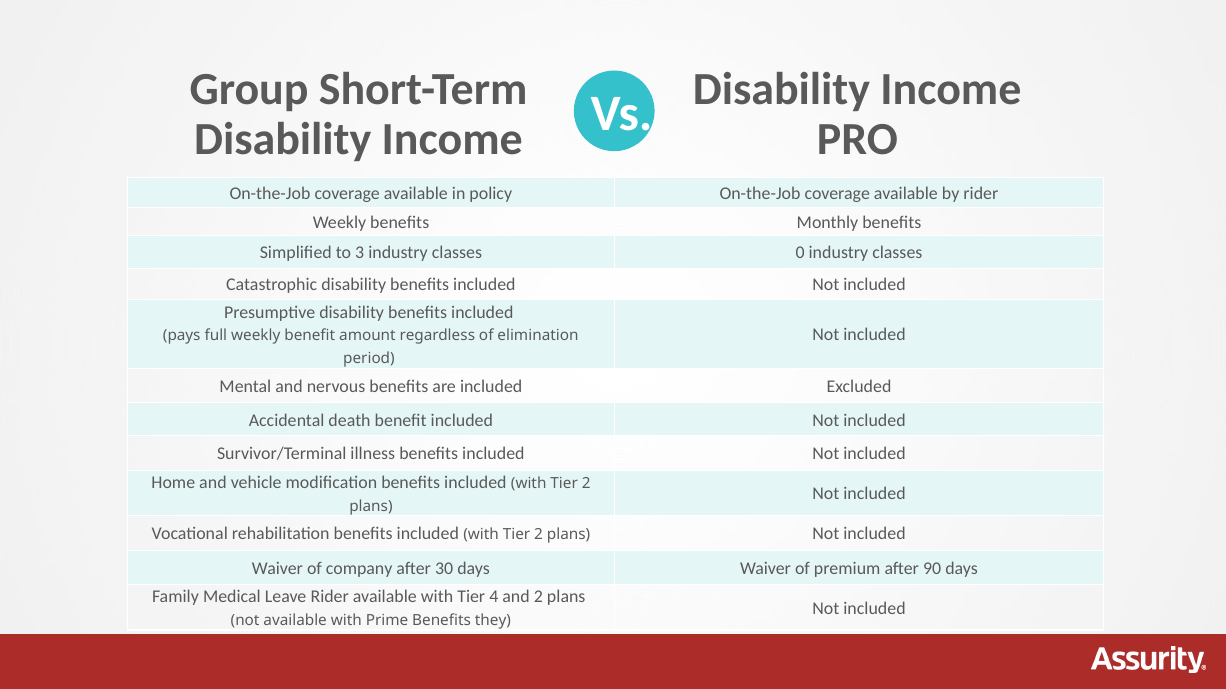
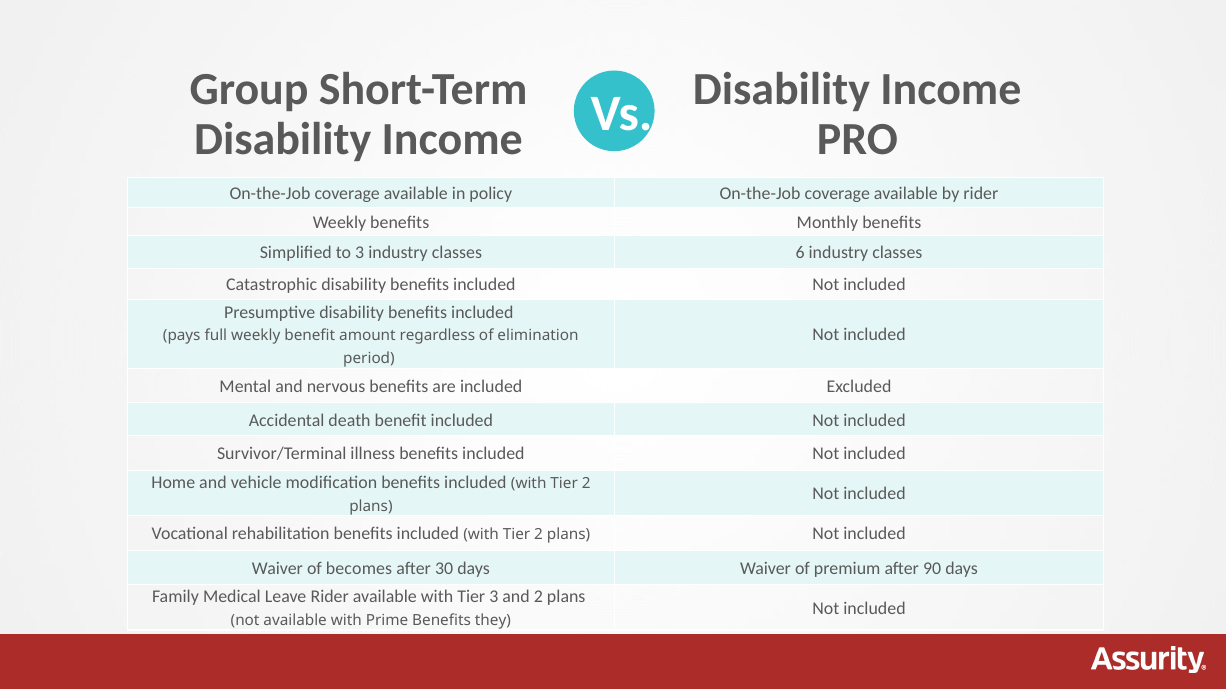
0: 0 -> 6
company: company -> becomes
Tier 4: 4 -> 3
